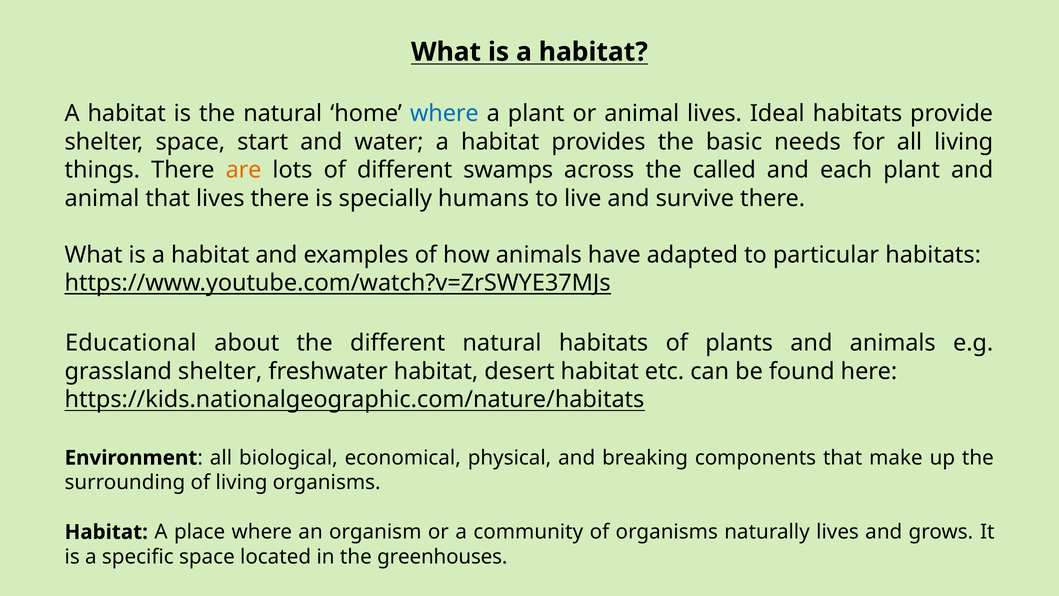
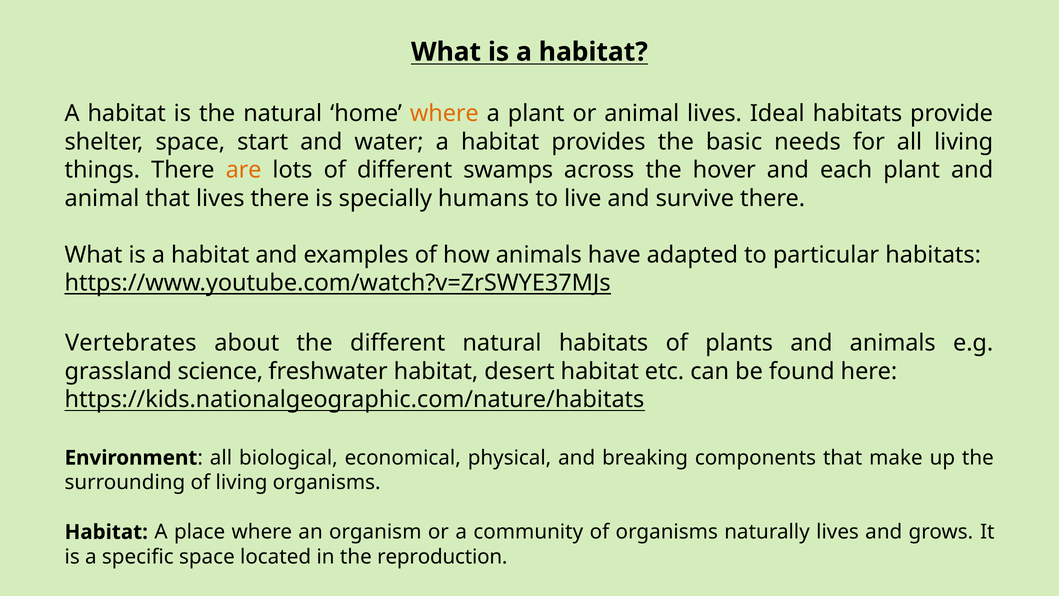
where at (444, 113) colour: blue -> orange
called: called -> hover
Educational: Educational -> Vertebrates
grassland shelter: shelter -> science
greenhouses: greenhouses -> reproduction
